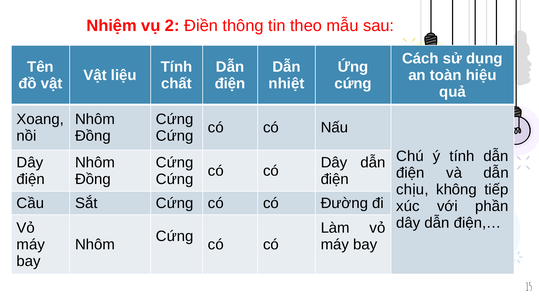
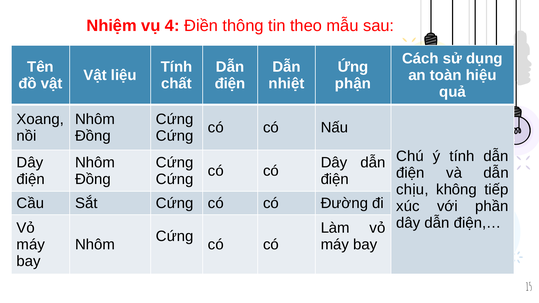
2: 2 -> 4
cứng at (353, 84): cứng -> phận
